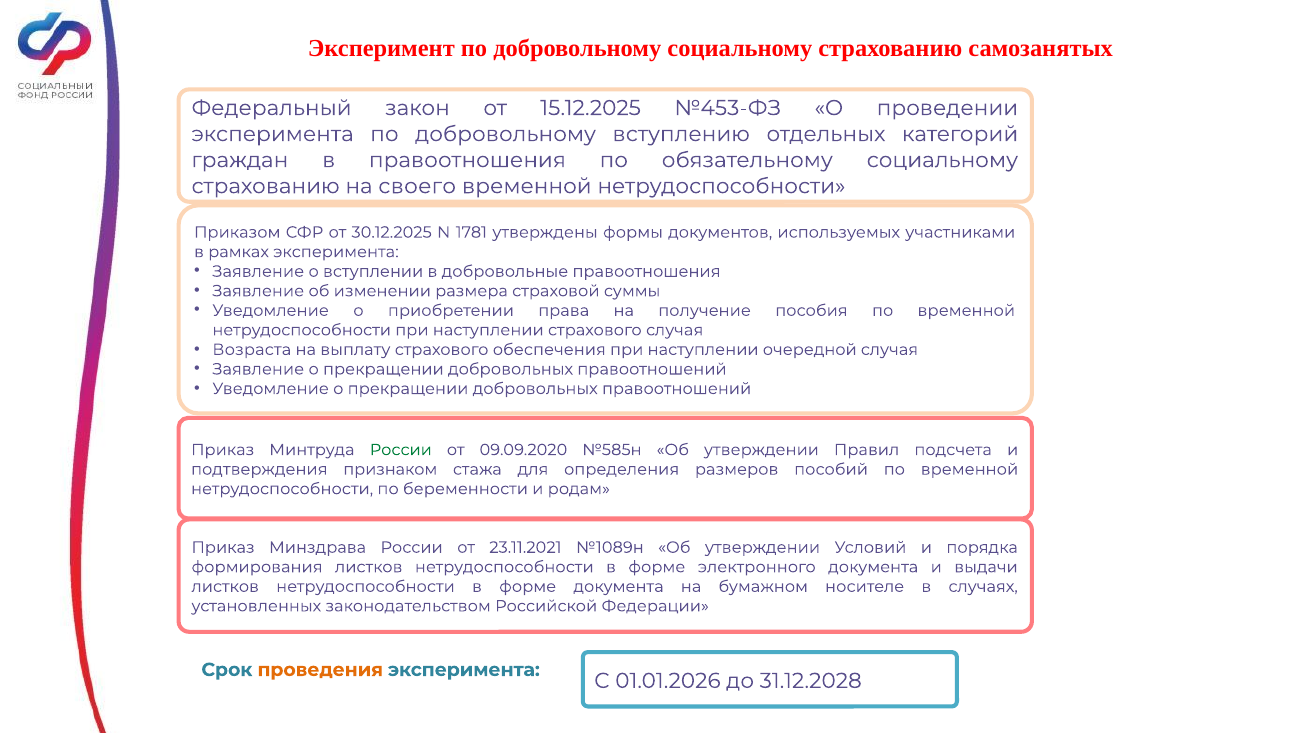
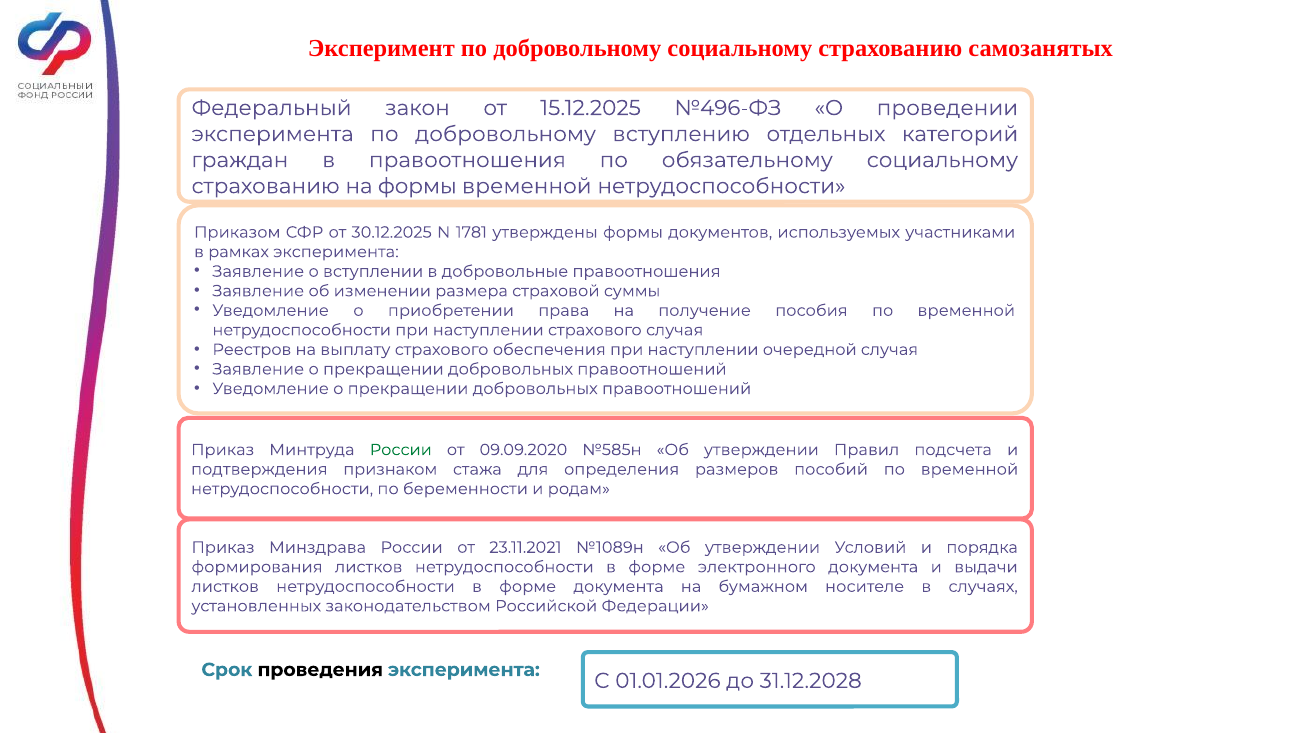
№453-ФЗ: №453-ФЗ -> №496-ФЗ
на своего: своего -> формы
Возраста: Возраста -> Реестров
проведения colour: orange -> black
